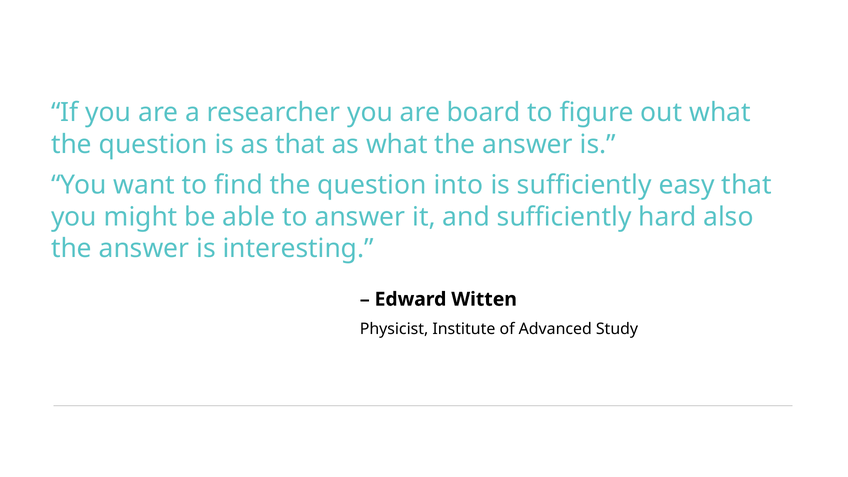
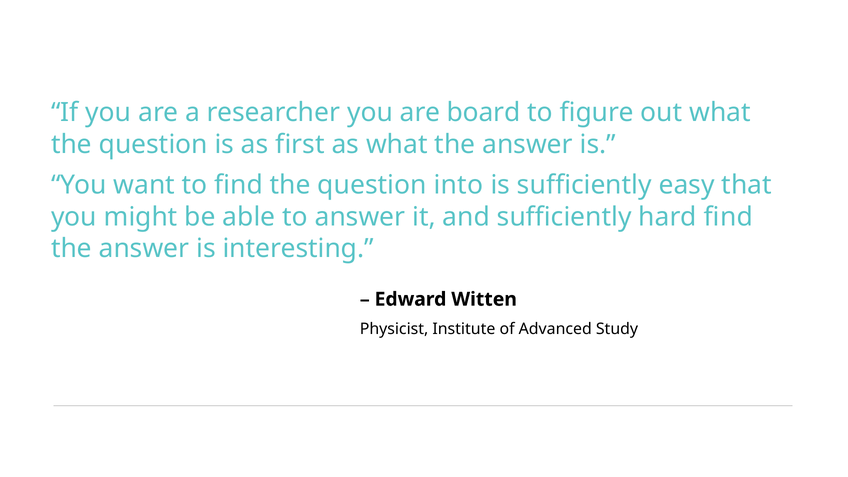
as that: that -> first
hard also: also -> find
